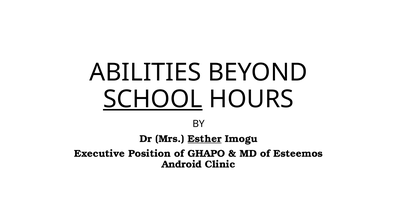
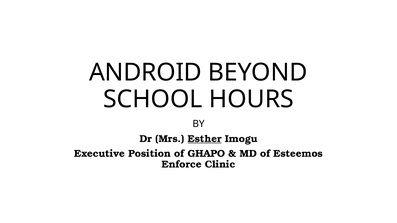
ABILITIES: ABILITIES -> ANDROID
SCHOOL underline: present -> none
Android: Android -> Enforce
